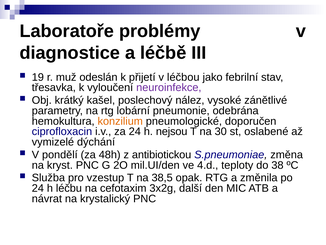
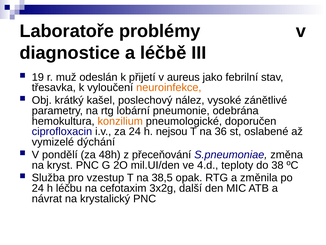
léčbou: léčbou -> aureus
neuroinfekce colour: purple -> orange
30: 30 -> 36
antibiotickou: antibiotickou -> přeceňování
